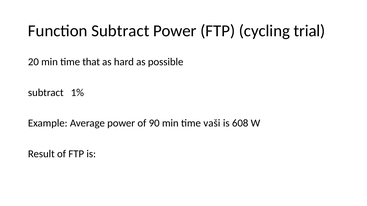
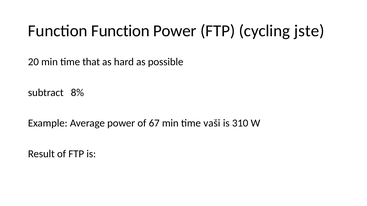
Function Subtract: Subtract -> Function
trial: trial -> jste
1%: 1% -> 8%
90: 90 -> 67
608: 608 -> 310
